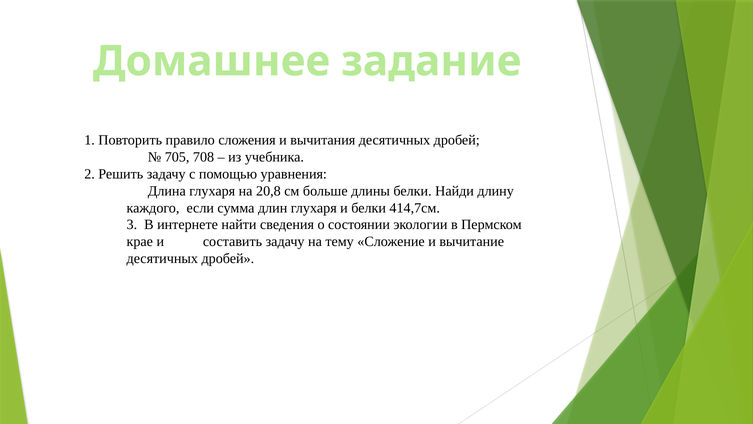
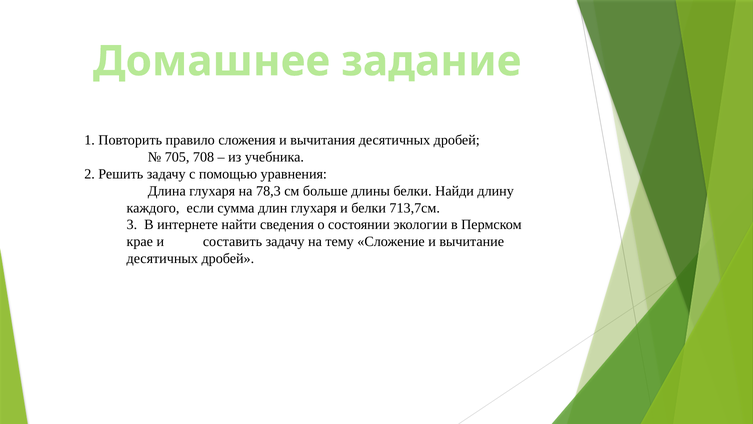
20,8: 20,8 -> 78,3
414,7см: 414,7см -> 713,7см
